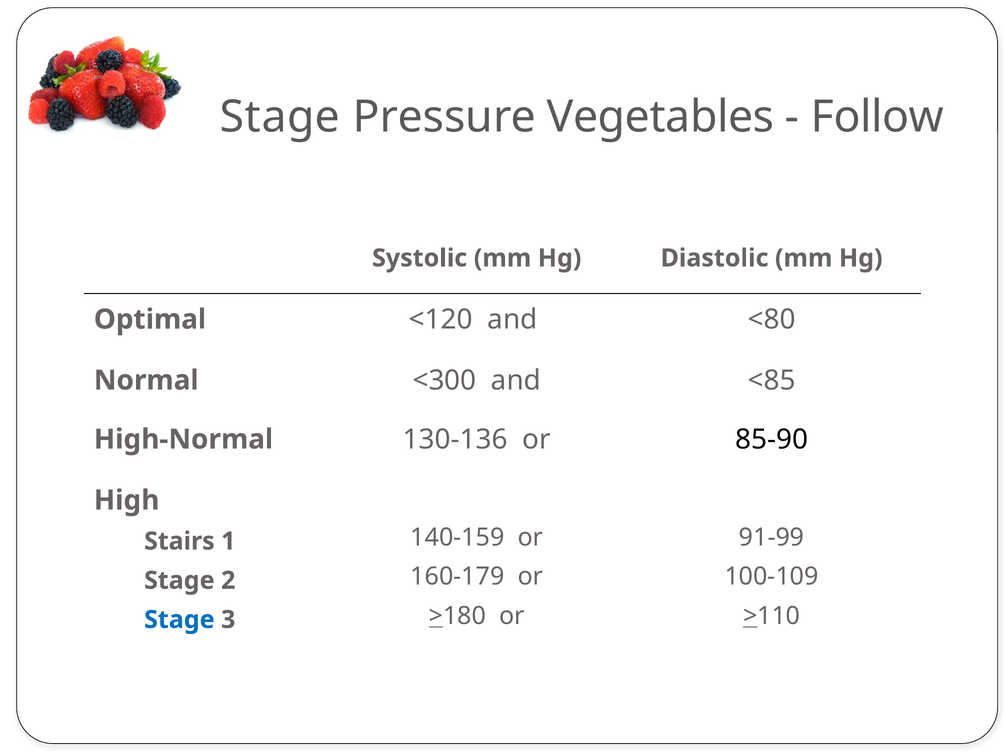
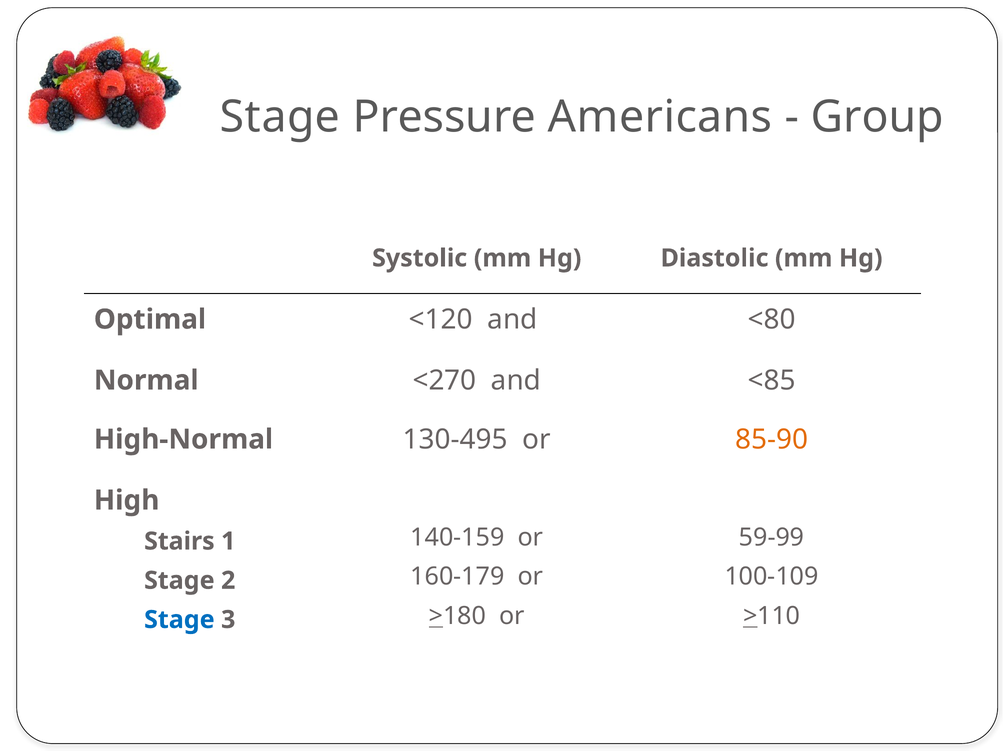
Vegetables: Vegetables -> Americans
Follow: Follow -> Group
<300: <300 -> <270
130-136: 130-136 -> 130-495
85-90 colour: black -> orange
91-99: 91-99 -> 59-99
